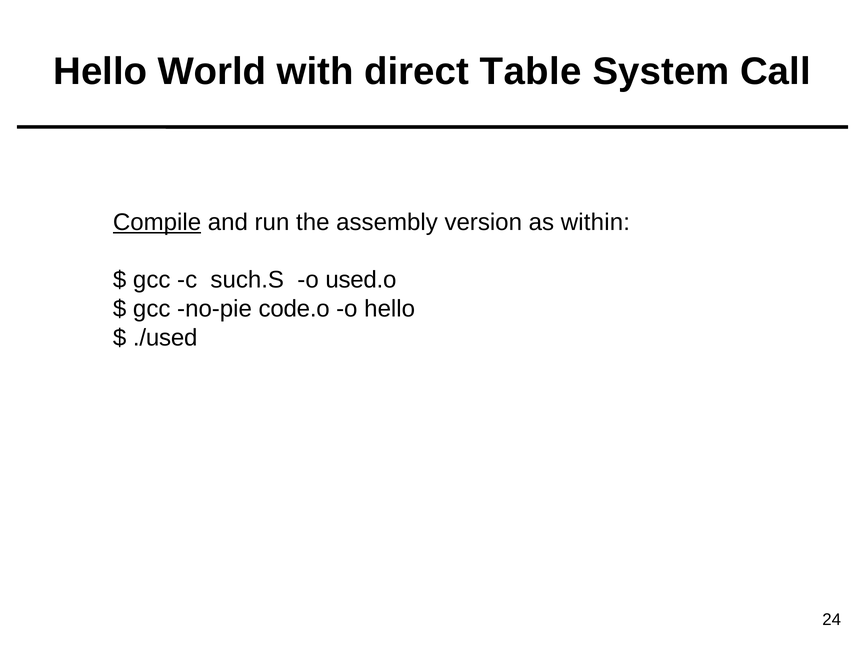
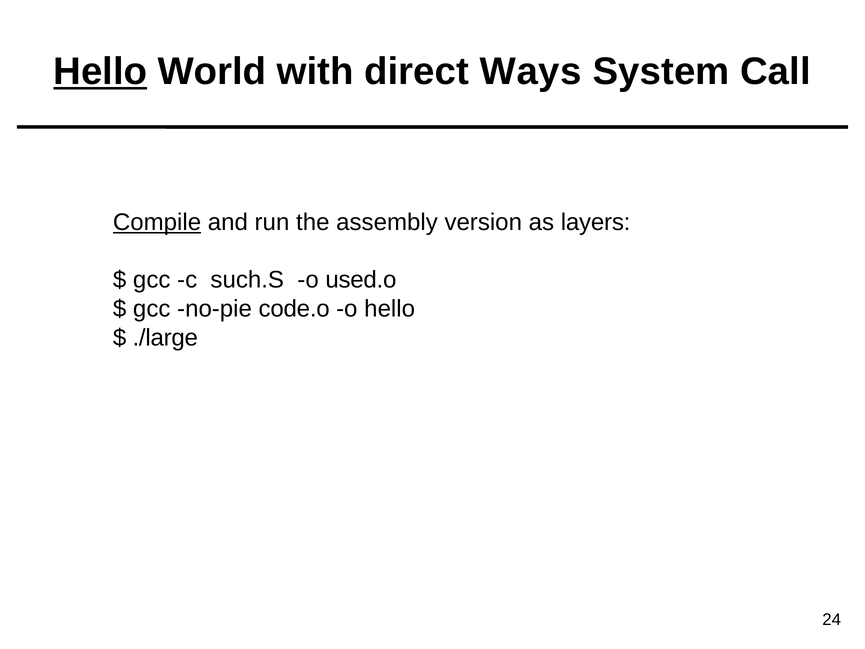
Hello at (100, 72) underline: none -> present
Table: Table -> Ways
within: within -> layers
./used: ./used -> ./large
